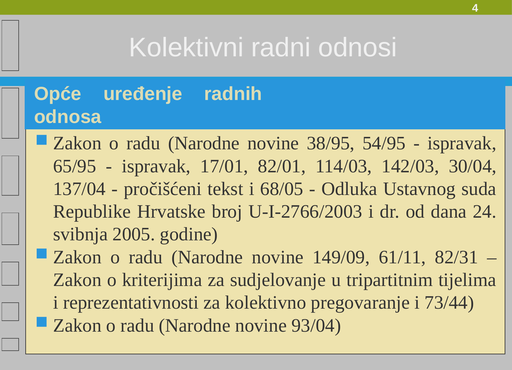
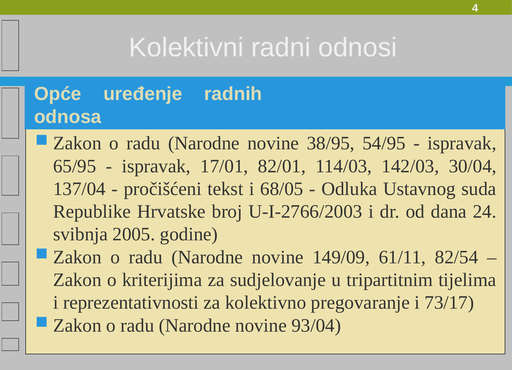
82/31: 82/31 -> 82/54
73/44: 73/44 -> 73/17
